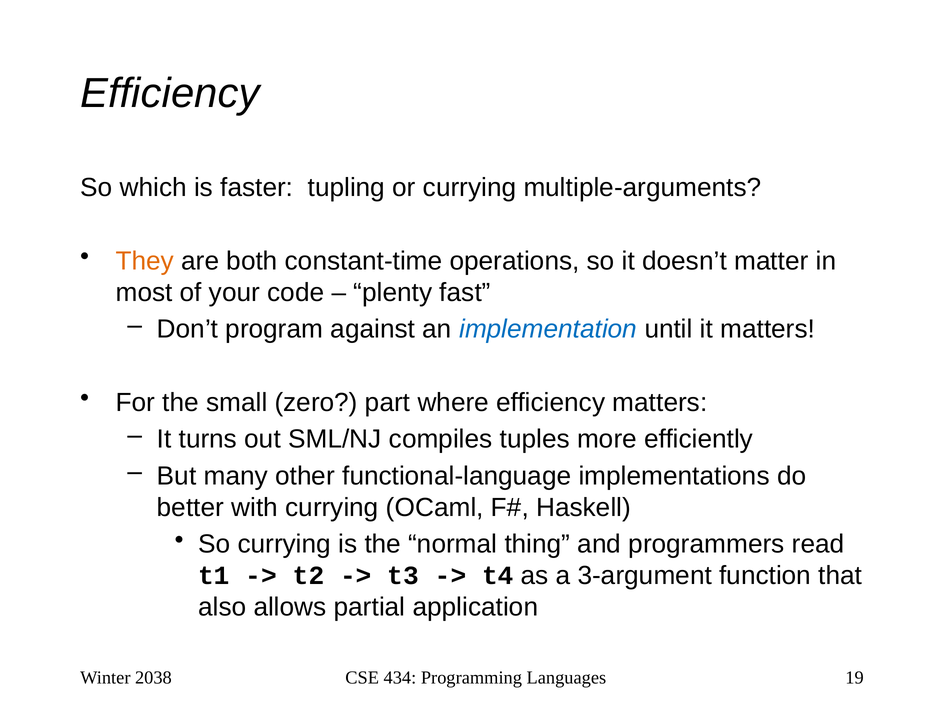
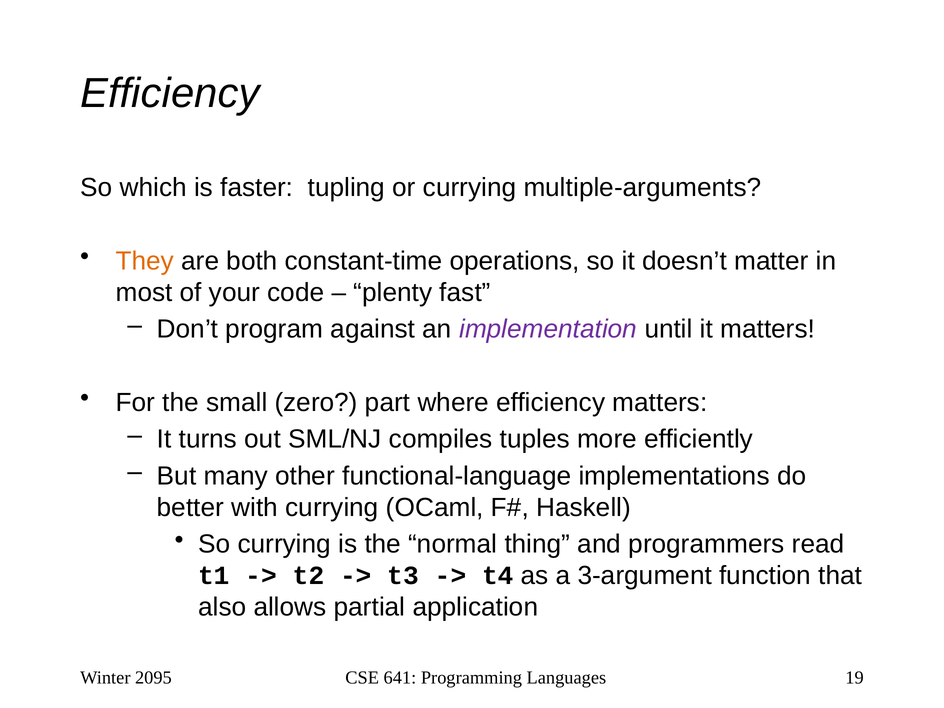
implementation colour: blue -> purple
2038: 2038 -> 2095
434: 434 -> 641
